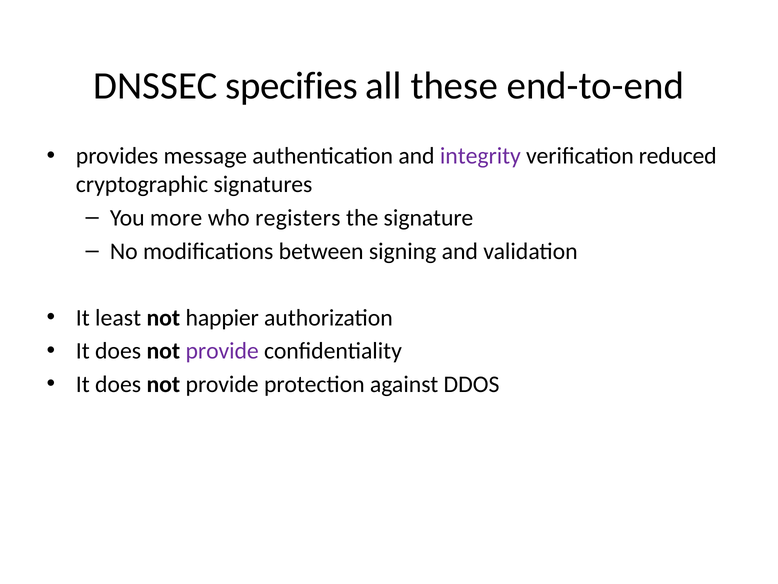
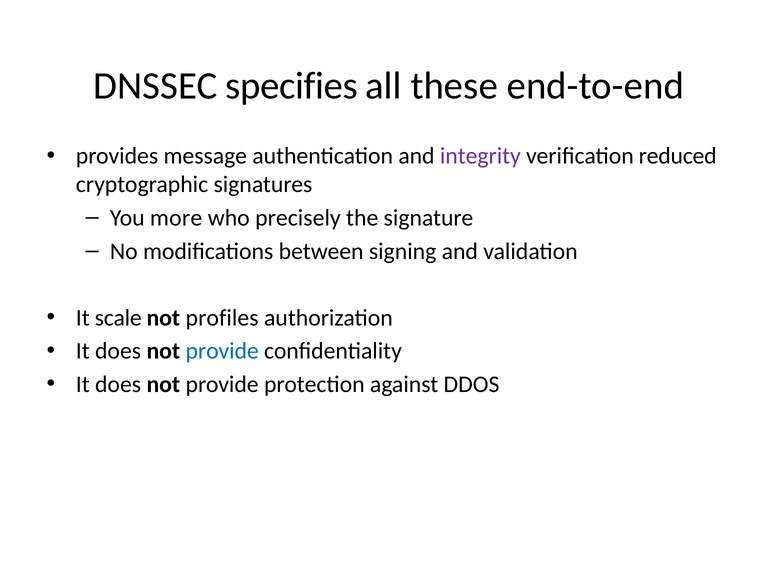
registers: registers -> precisely
least: least -> scale
happier: happier -> profiles
provide at (222, 351) colour: purple -> blue
